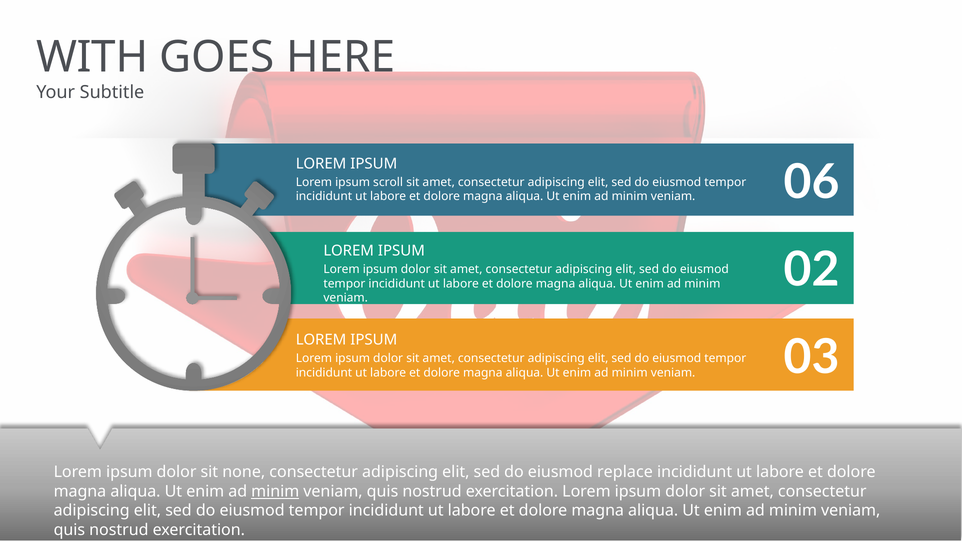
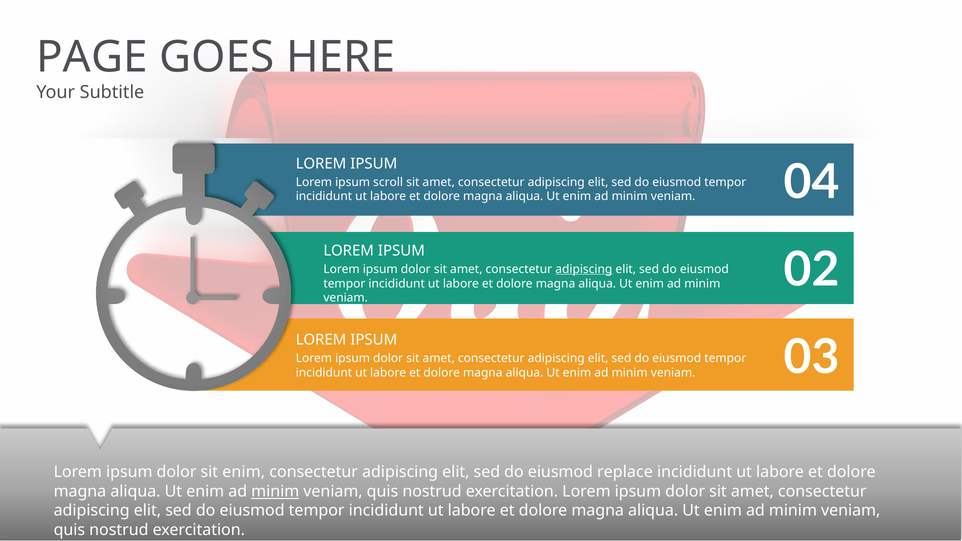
WITH: WITH -> PAGE
06: 06 -> 04
adipiscing at (584, 269) underline: none -> present
sit none: none -> enim
